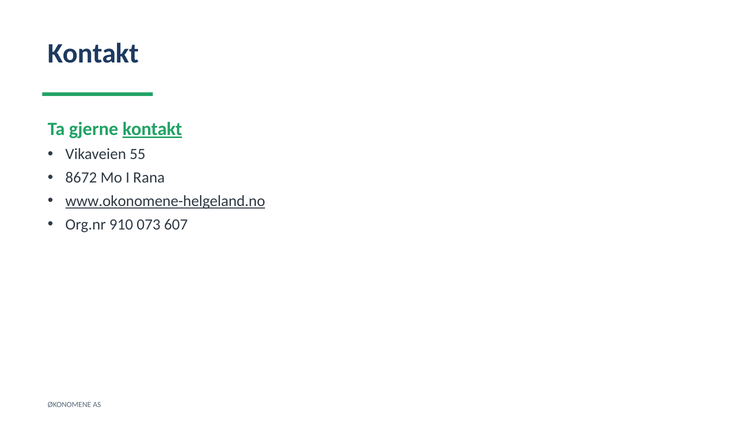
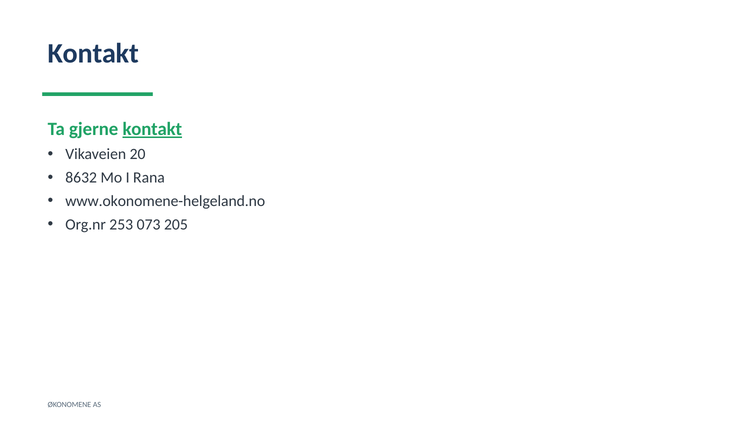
55: 55 -> 20
8672: 8672 -> 8632
www.okonomene-helgeland.no underline: present -> none
910: 910 -> 253
607: 607 -> 205
